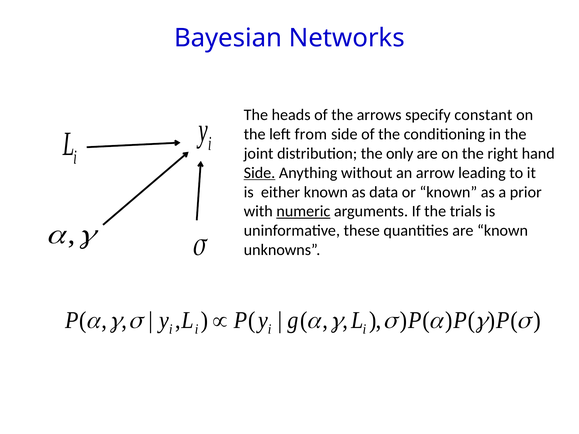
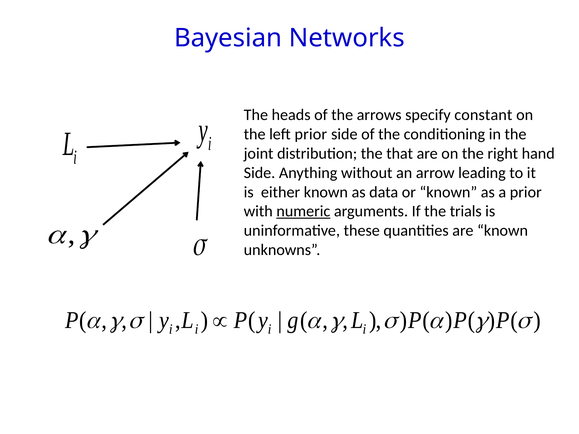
left from: from -> prior
only: only -> that
Side at (260, 173) underline: present -> none
